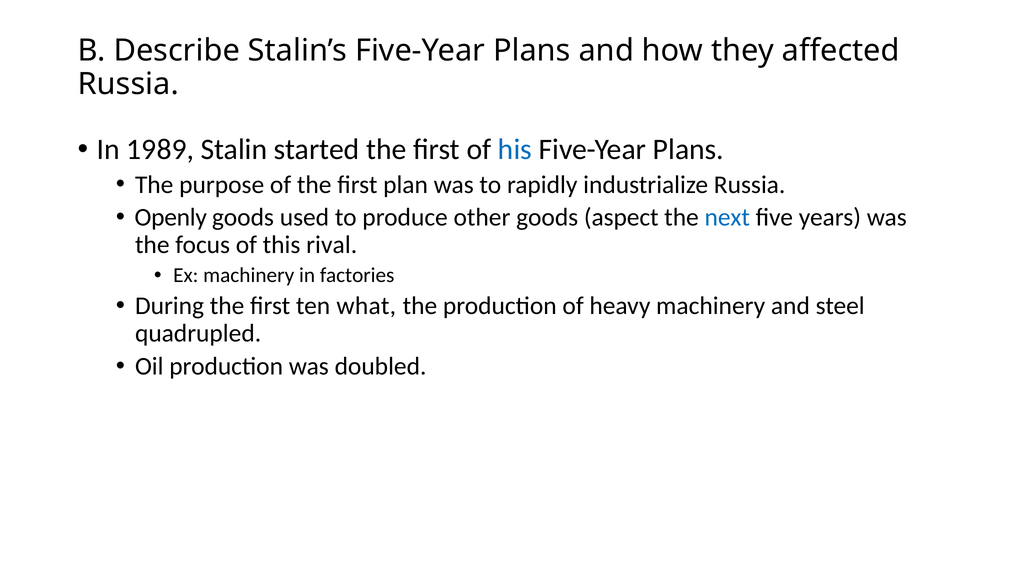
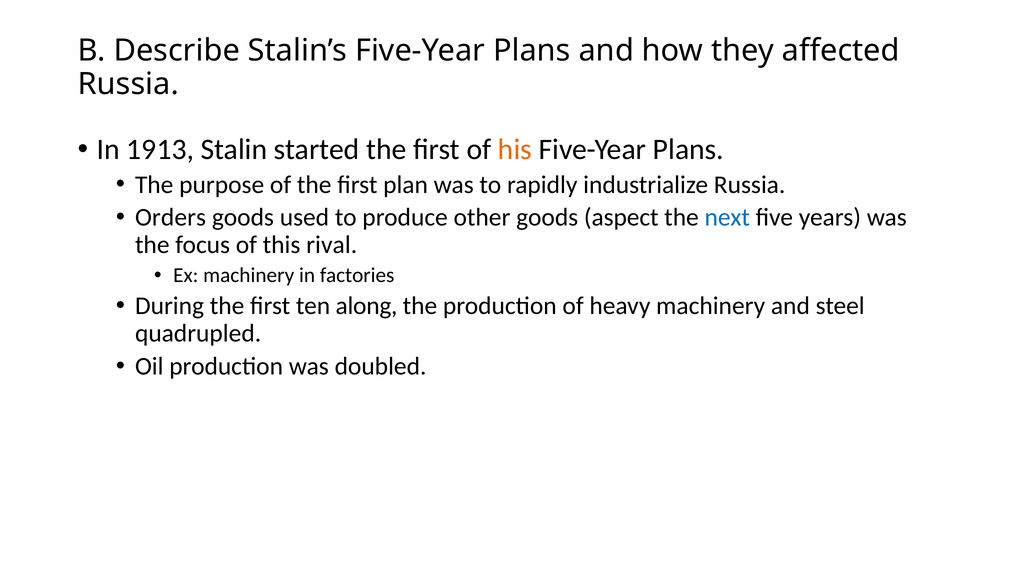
1989: 1989 -> 1913
his colour: blue -> orange
Openly: Openly -> Orders
what: what -> along
